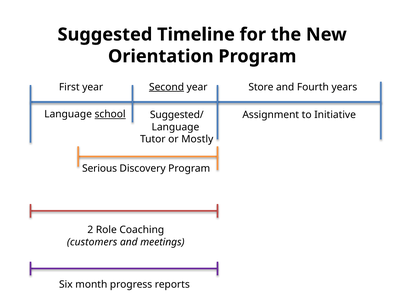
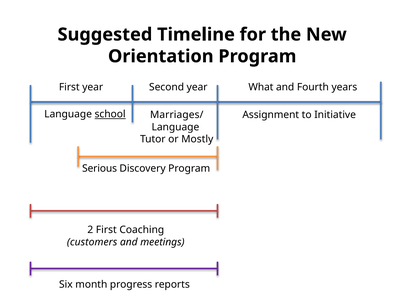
Second underline: present -> none
Store: Store -> What
Suggested/: Suggested/ -> Marriages/
2 Role: Role -> First
